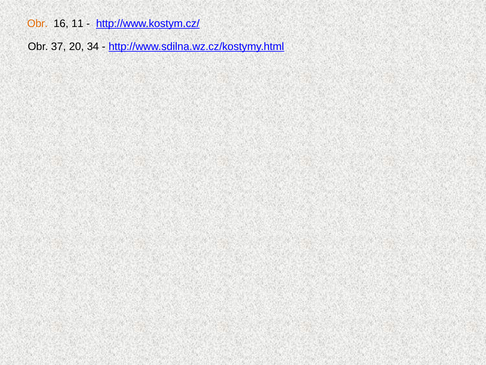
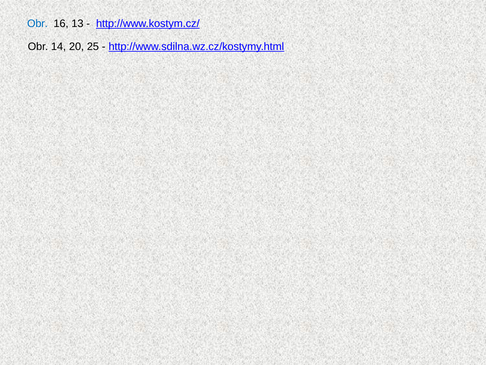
Obr at (37, 23) colour: orange -> blue
11: 11 -> 13
37: 37 -> 14
34: 34 -> 25
